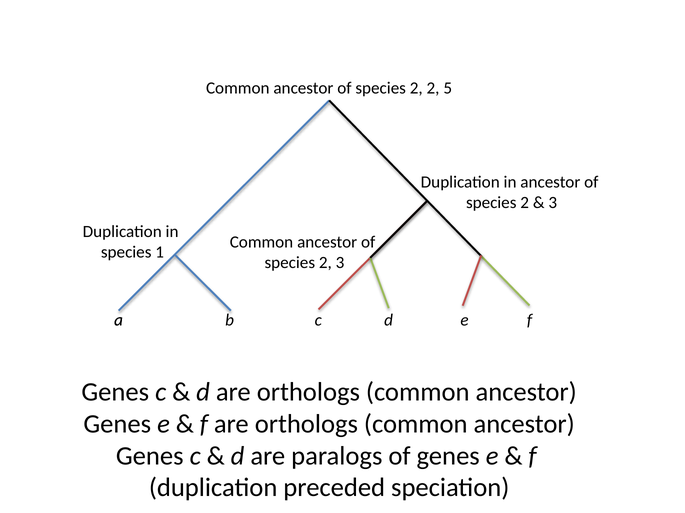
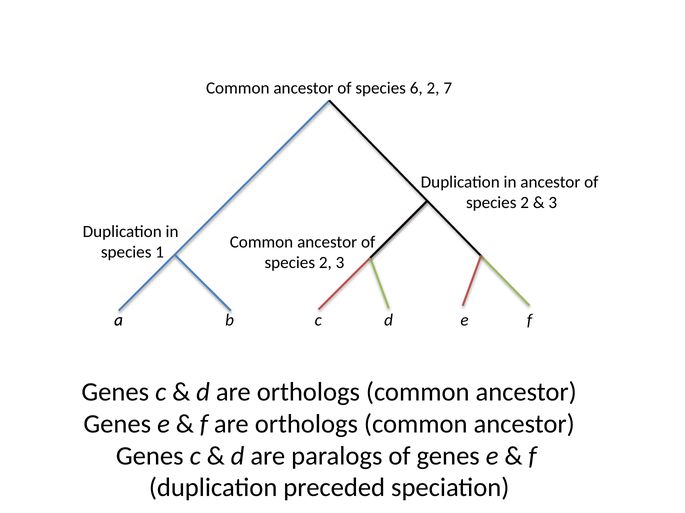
2 at (416, 88): 2 -> 6
5: 5 -> 7
